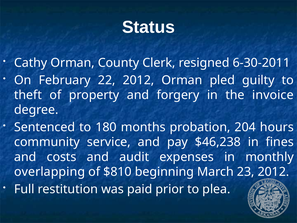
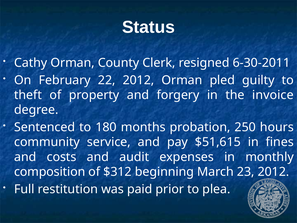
204: 204 -> 250
$46,238: $46,238 -> $51,615
overlapping: overlapping -> composition
$810: $810 -> $312
